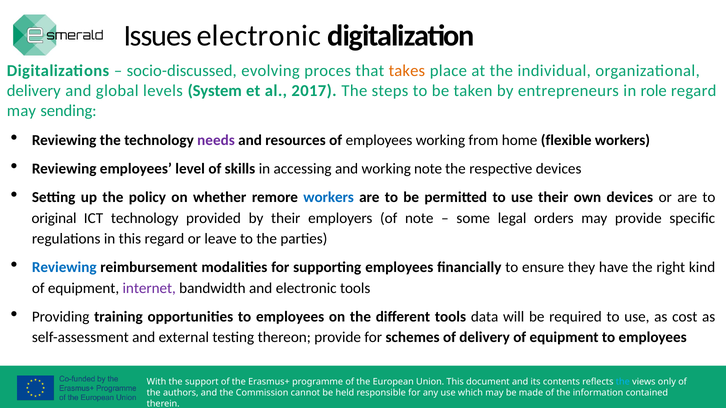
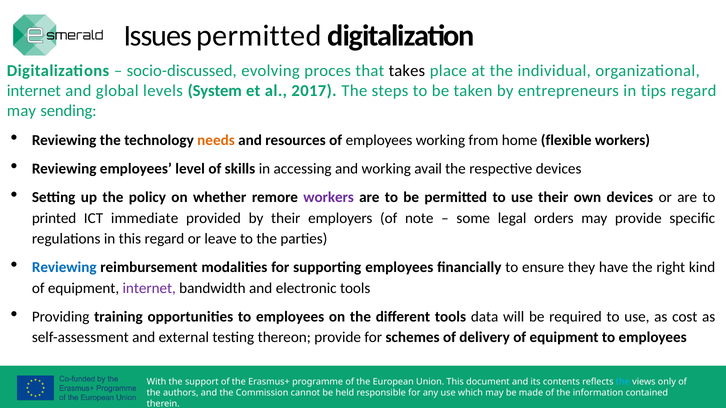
Issues electronic: electronic -> permitted
takes colour: orange -> black
delivery at (34, 91): delivery -> internet
role: role -> tips
needs colour: purple -> orange
working note: note -> avail
workers at (329, 197) colour: blue -> purple
original: original -> printed
ICT technology: technology -> immediate
